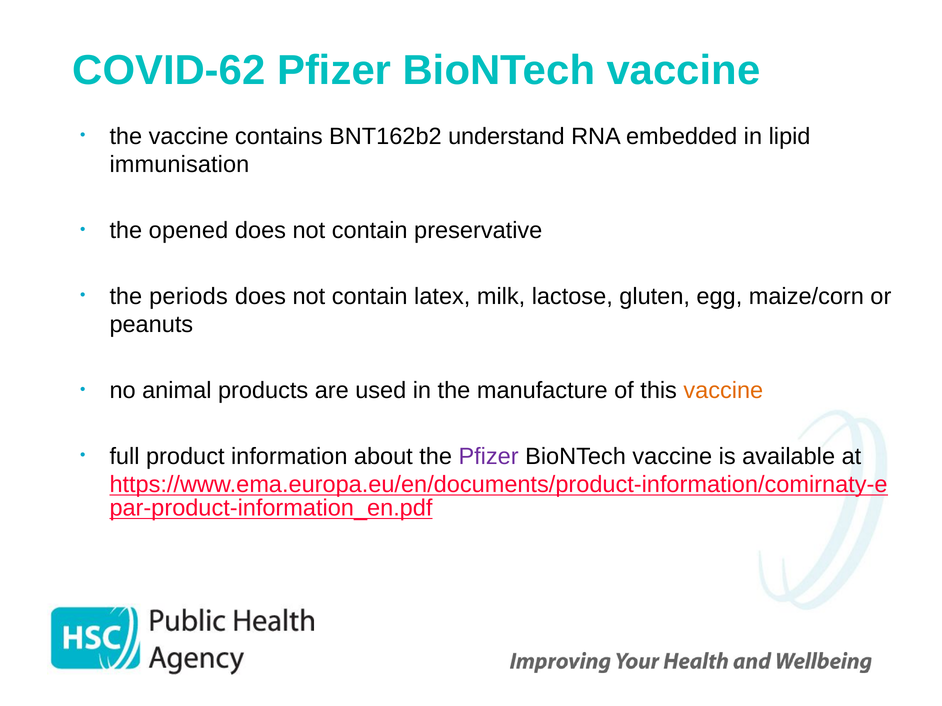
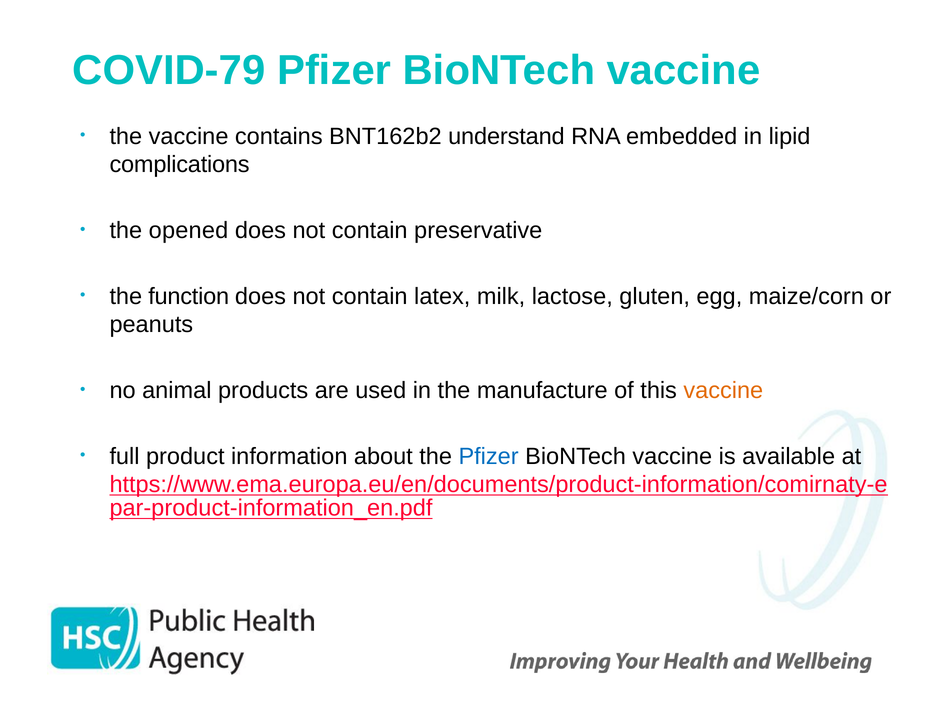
COVID-62: COVID-62 -> COVID-79
immunisation: immunisation -> complications
periods: periods -> function
Pfizer at (489, 457) colour: purple -> blue
